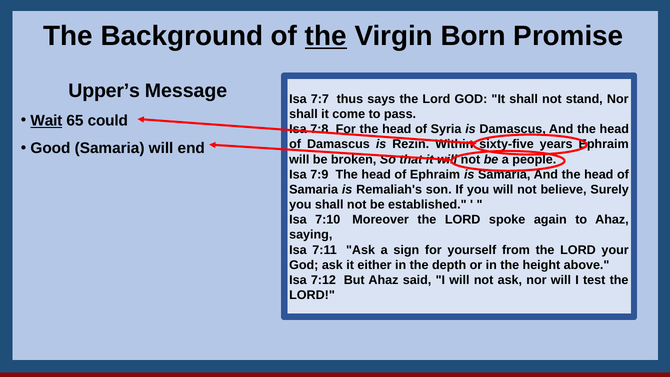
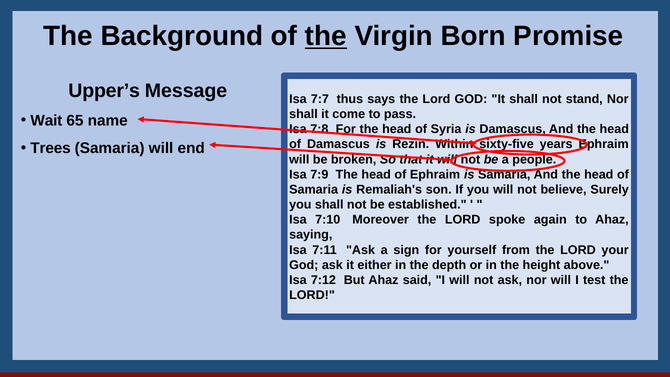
Wait underline: present -> none
could: could -> name
Good: Good -> Trees
